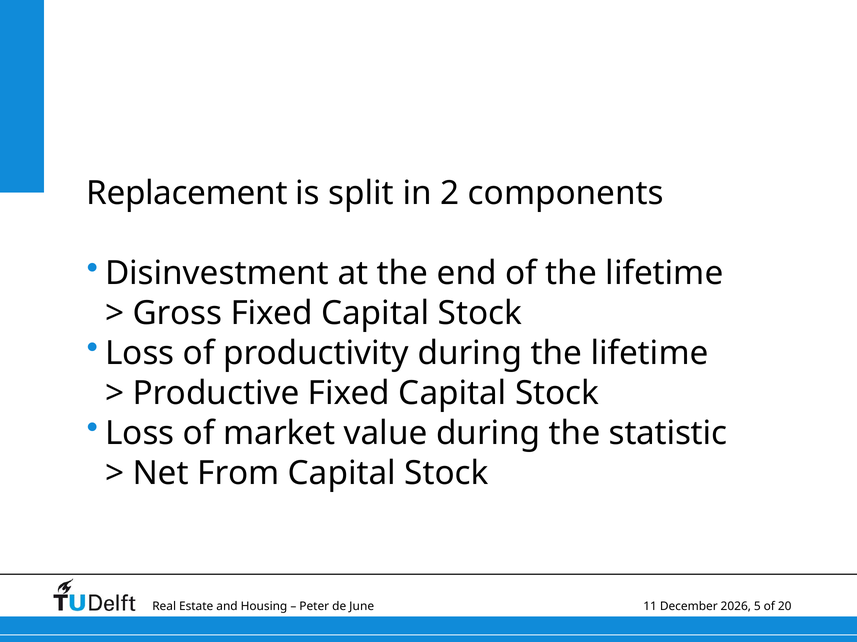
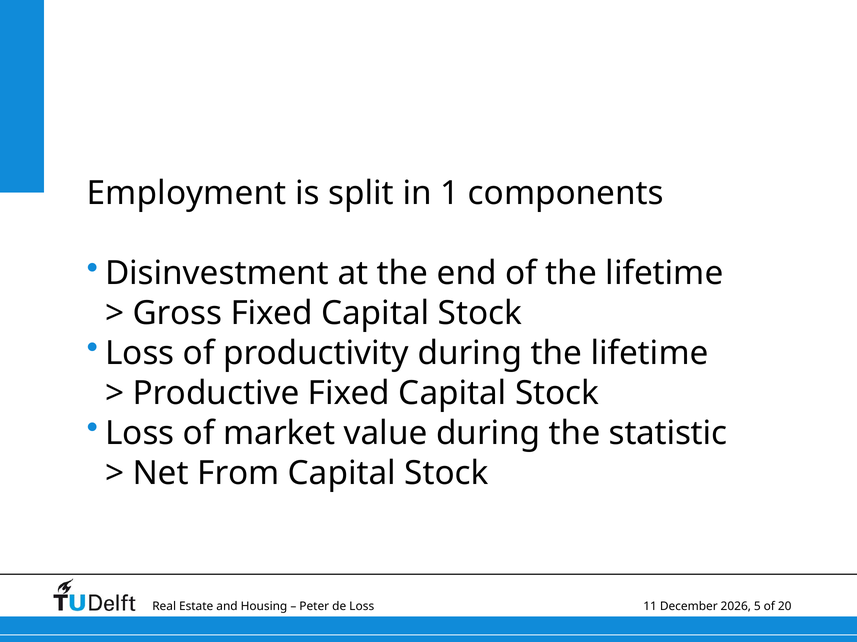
Replacement: Replacement -> Employment
2: 2 -> 1
de June: June -> Loss
